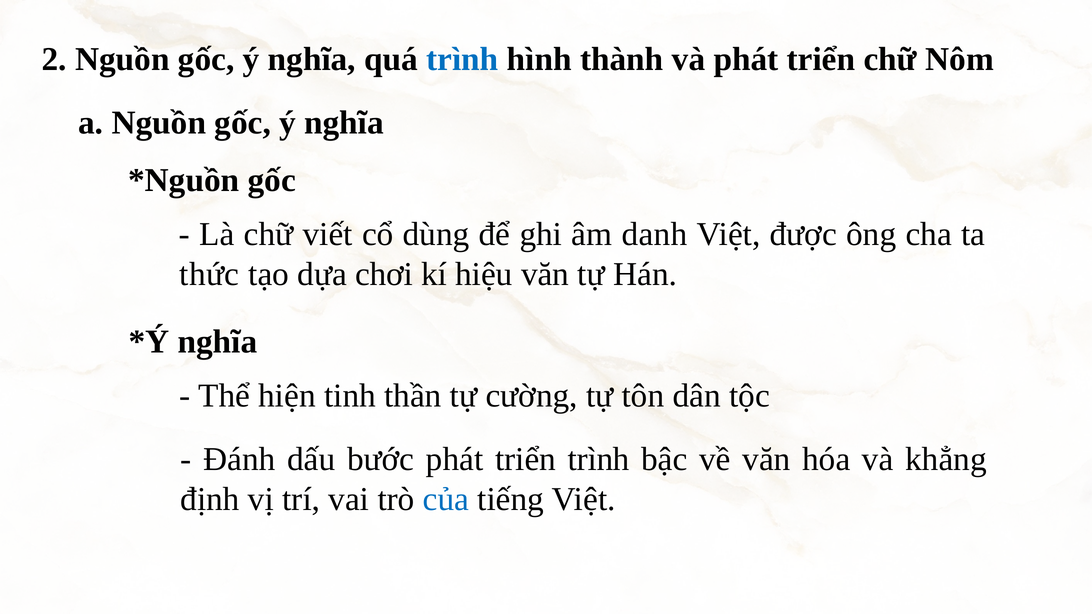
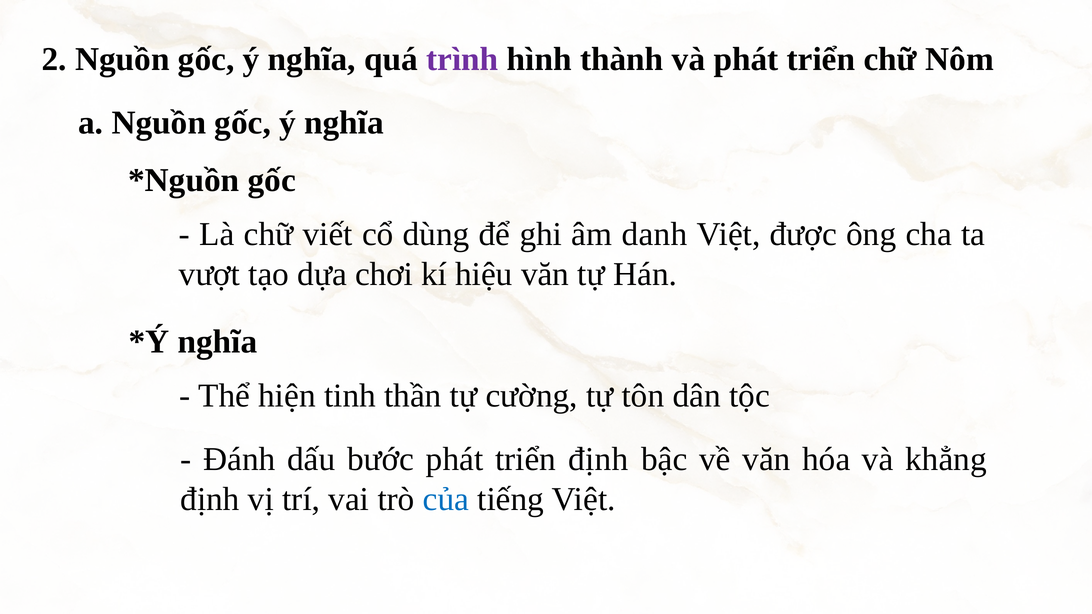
trình at (462, 59) colour: blue -> purple
thức: thức -> vượt
triển trình: trình -> định
